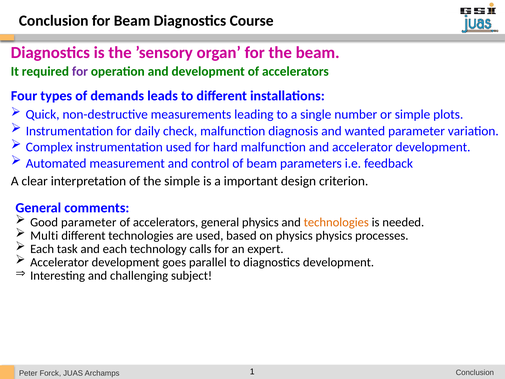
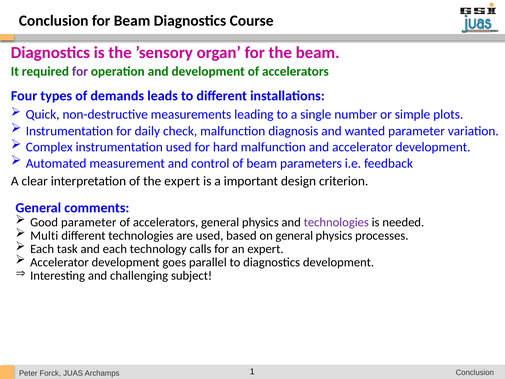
the simple: simple -> expert
technologies at (336, 222) colour: orange -> purple
on physics: physics -> general
